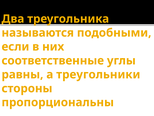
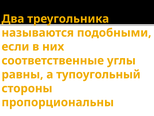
треугольники: треугольники -> тупоугольный
